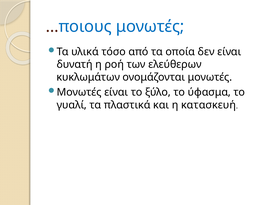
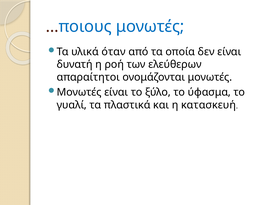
τόσο: τόσο -> όταν
κυκλωμάτων: κυκλωμάτων -> απαραίτητοι
